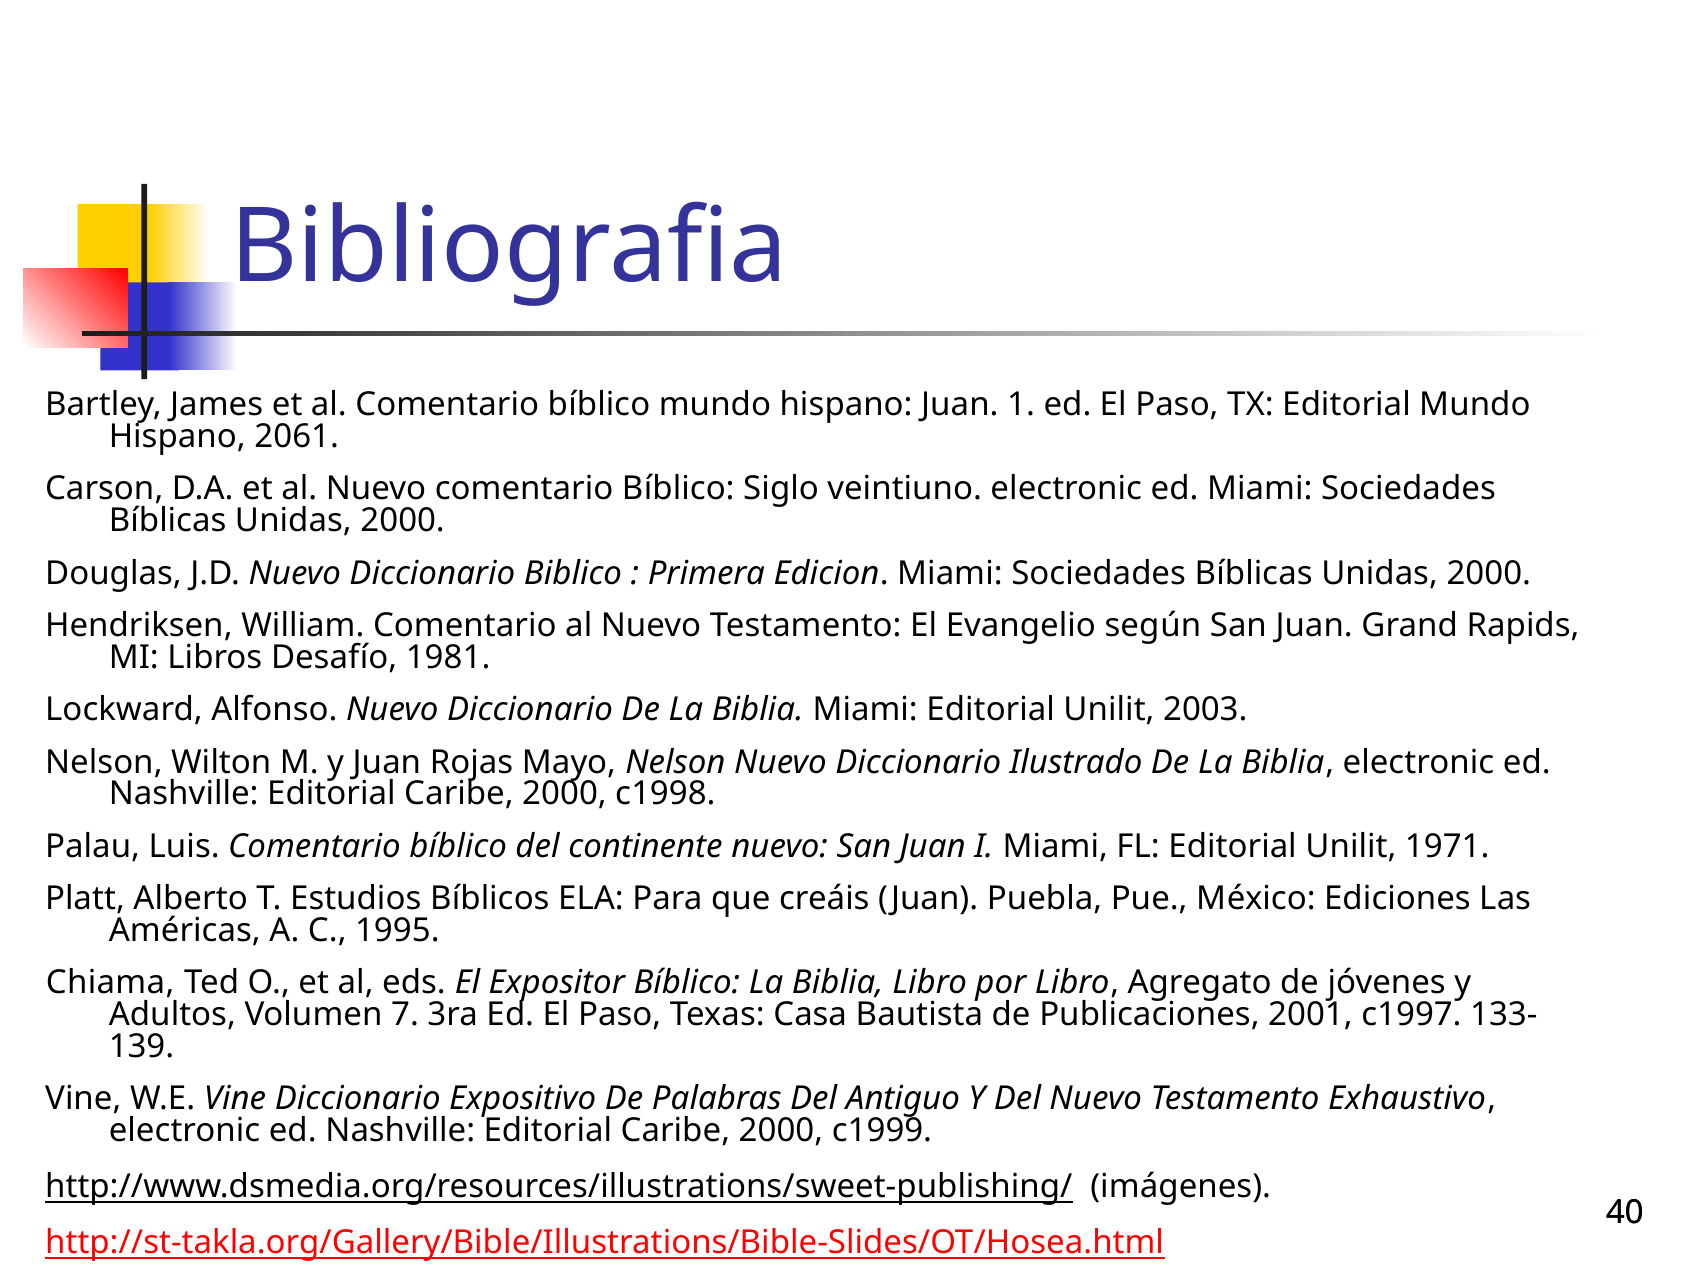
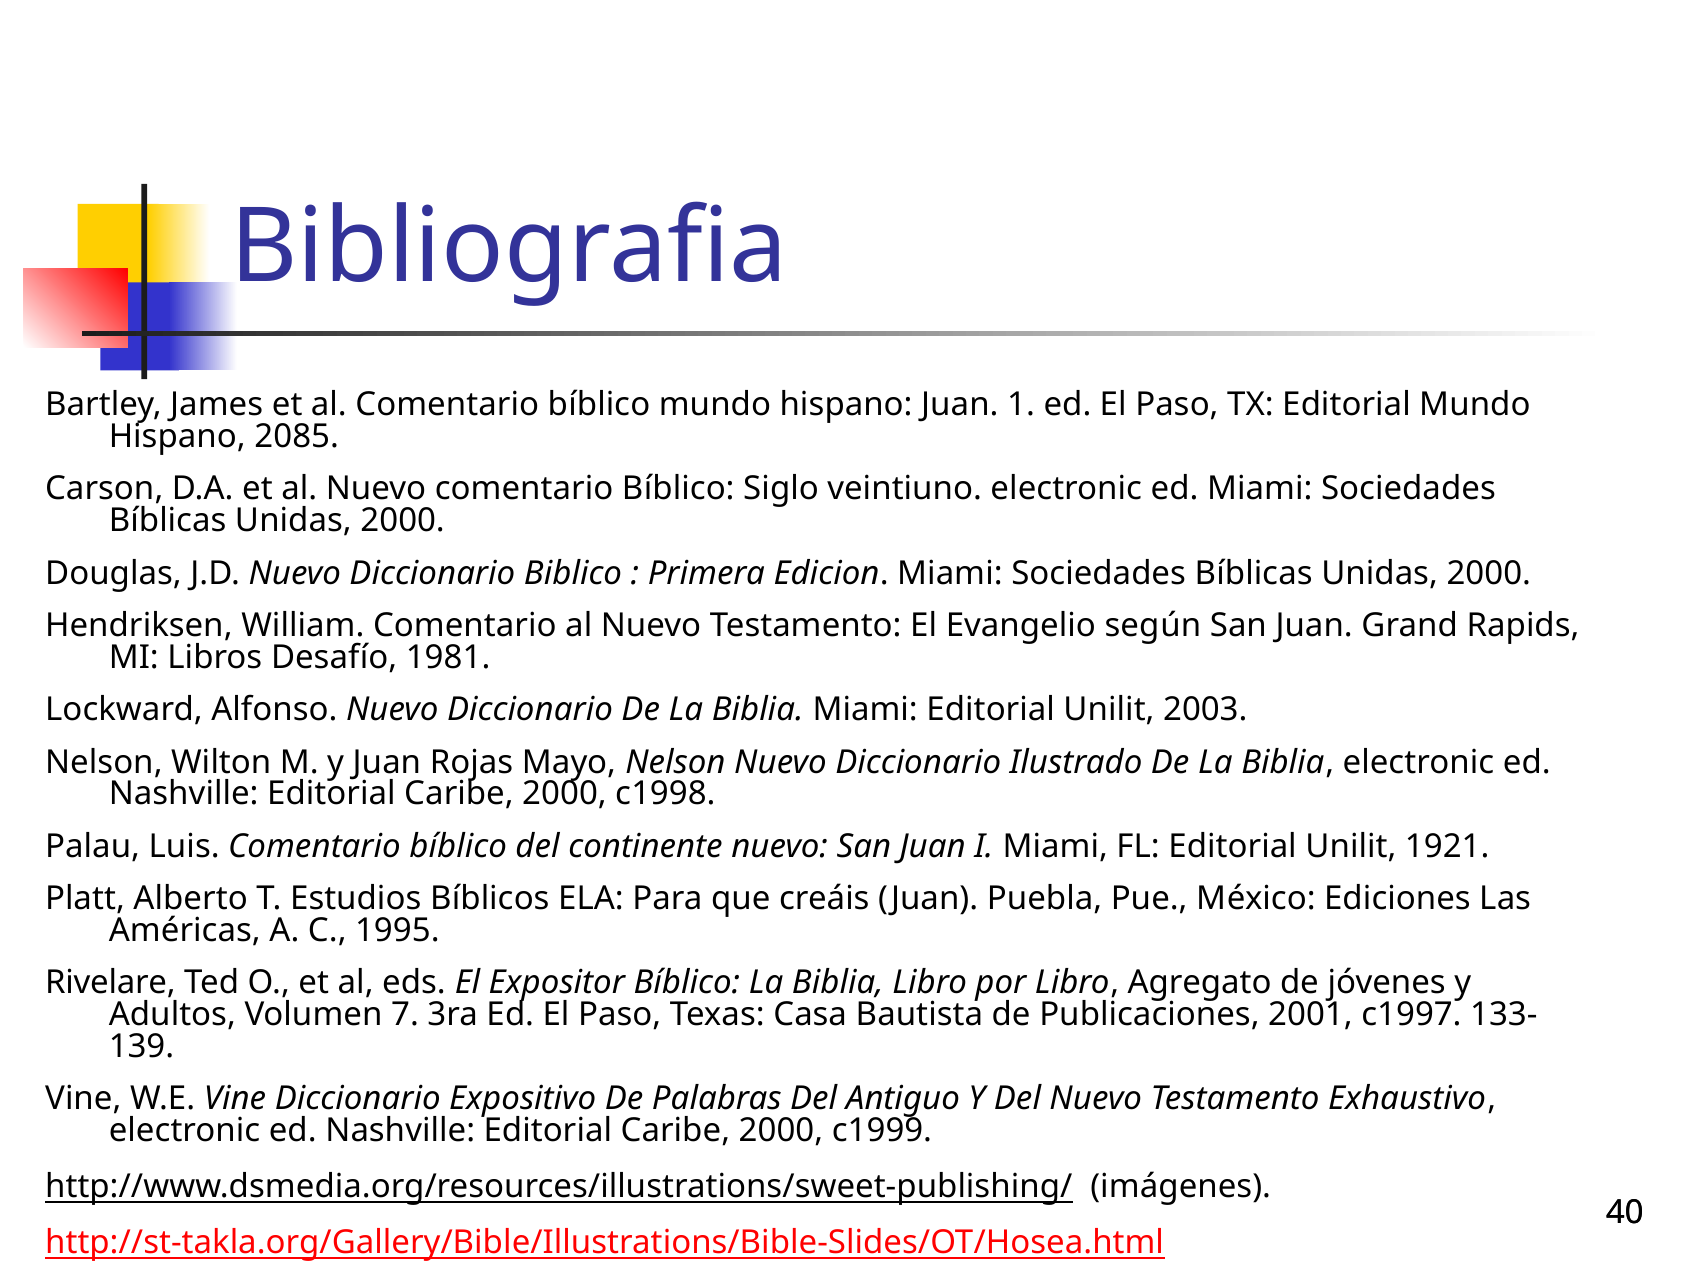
2061: 2061 -> 2085
1971: 1971 -> 1921
Chiama: Chiama -> Rivelare
